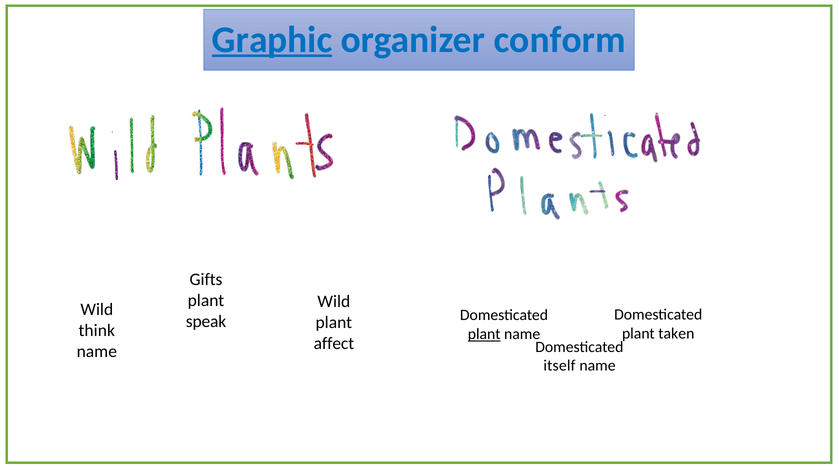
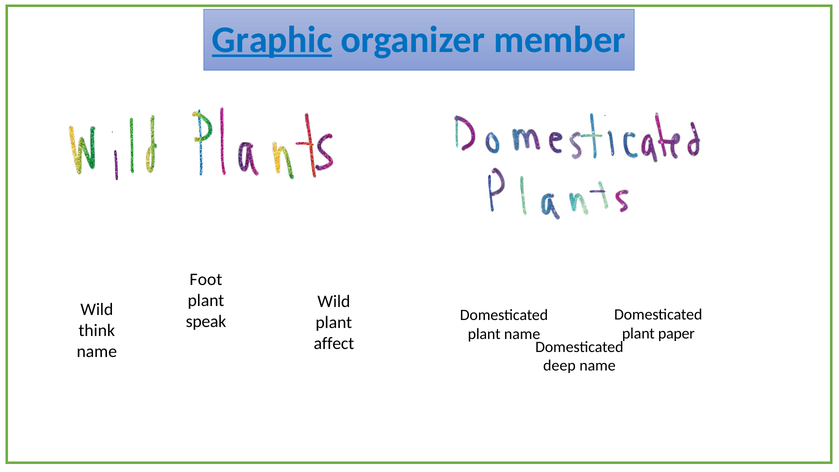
conform: conform -> member
Gifts: Gifts -> Foot
taken: taken -> paper
plant at (484, 334) underline: present -> none
itself: itself -> deep
